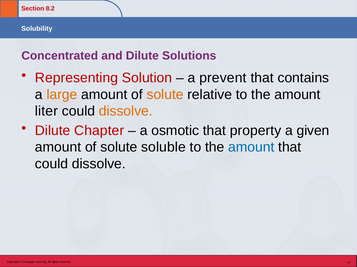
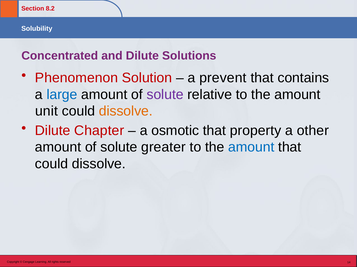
Representing: Representing -> Phenomenon
large colour: orange -> blue
solute at (165, 95) colour: orange -> purple
liter: liter -> unit
given: given -> other
soluble: soluble -> greater
